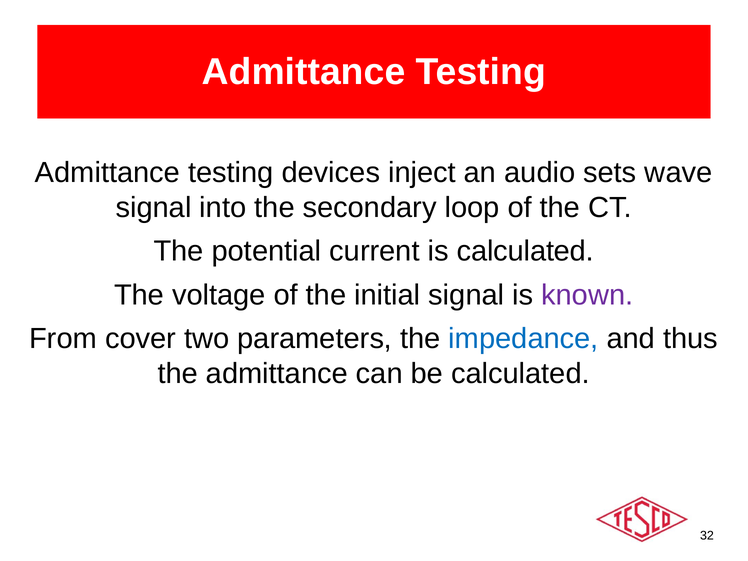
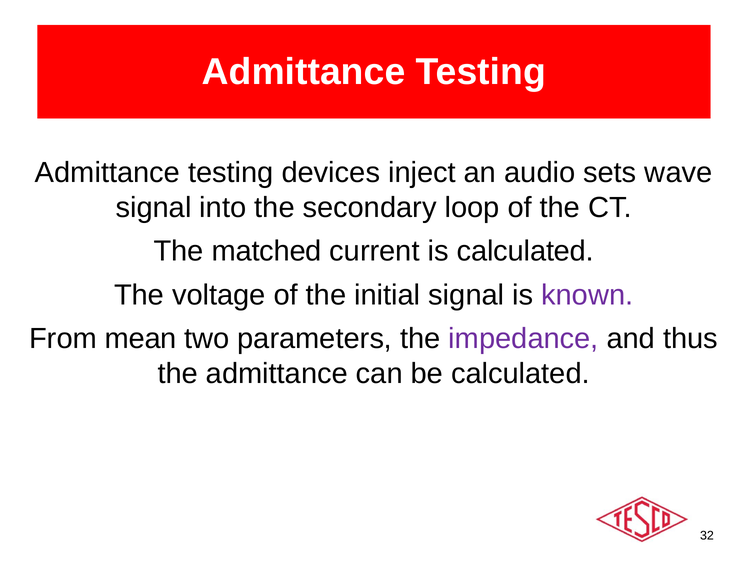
potential: potential -> matched
cover: cover -> mean
impedance colour: blue -> purple
